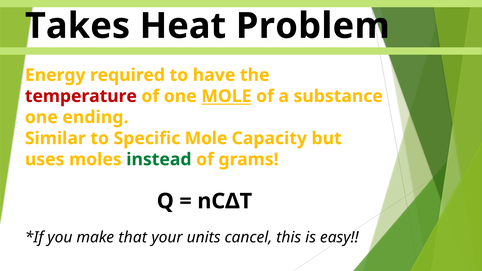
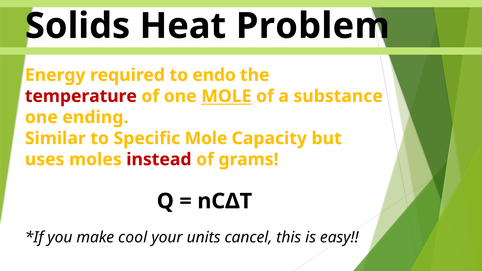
Takes: Takes -> Solids
have: have -> endo
instead colour: green -> red
that: that -> cool
